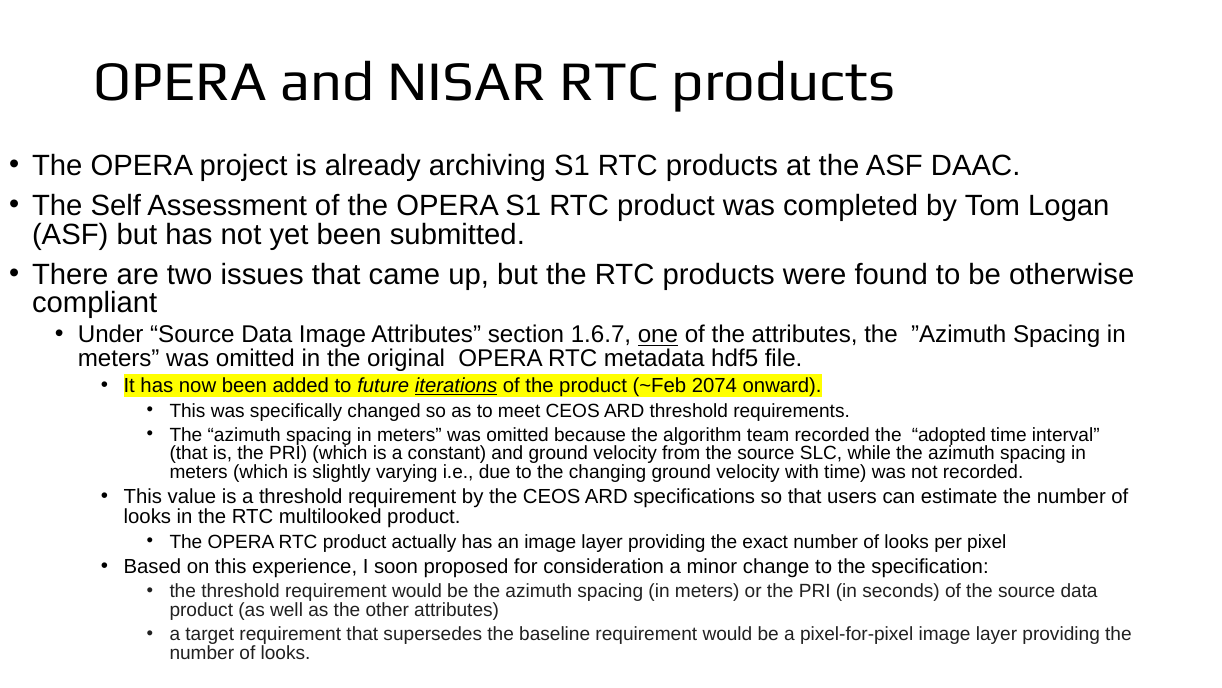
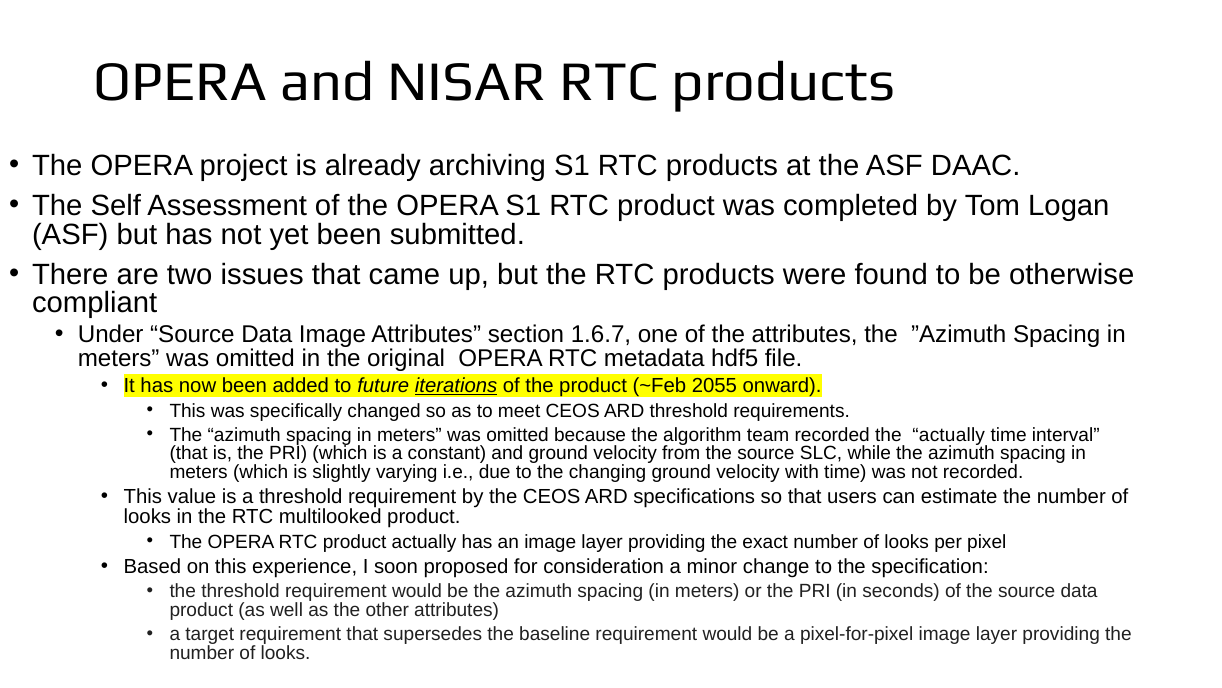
one underline: present -> none
2074: 2074 -> 2055
the adopted: adopted -> actually
